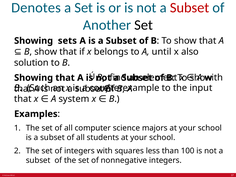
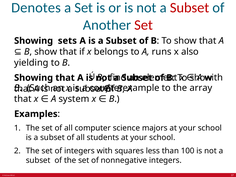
Set at (144, 25) colour: black -> red
until: until -> runs
solution: solution -> yielding
input: input -> array
